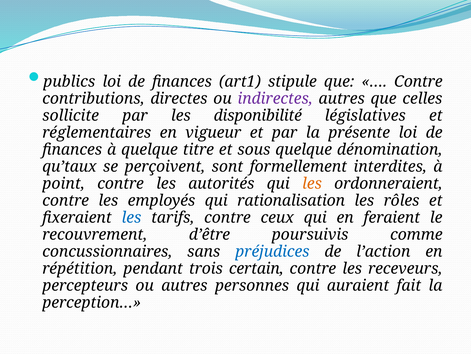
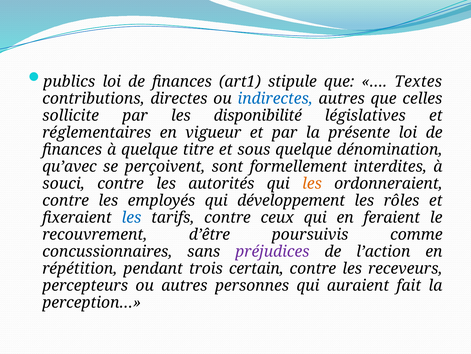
Contre at (418, 82): Contre -> Textes
indirectes colour: purple -> blue
qu’taux: qu’taux -> qu’avec
point: point -> souci
rationalisation: rationalisation -> développement
préjudices colour: blue -> purple
